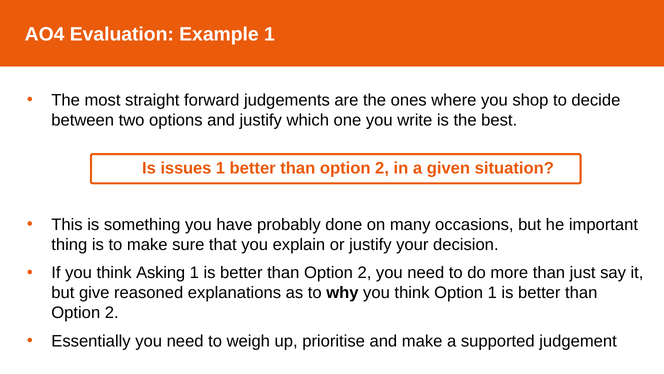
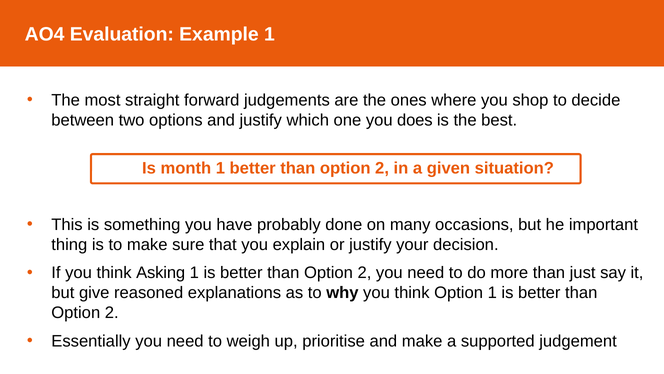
write: write -> does
issues: issues -> month
